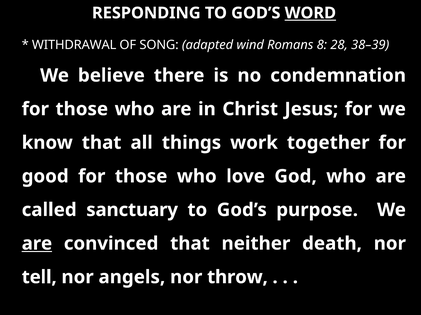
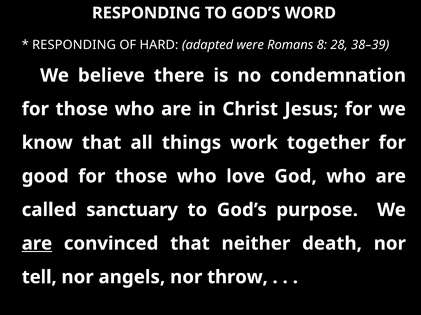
WORD underline: present -> none
WITHDRAWAL at (74, 45): WITHDRAWAL -> RESPONDING
SONG: SONG -> HARD
wind: wind -> were
